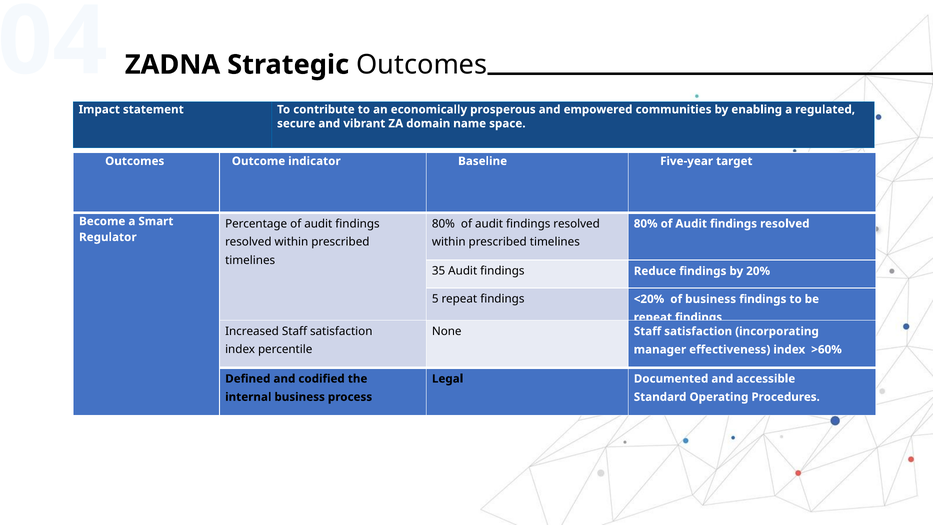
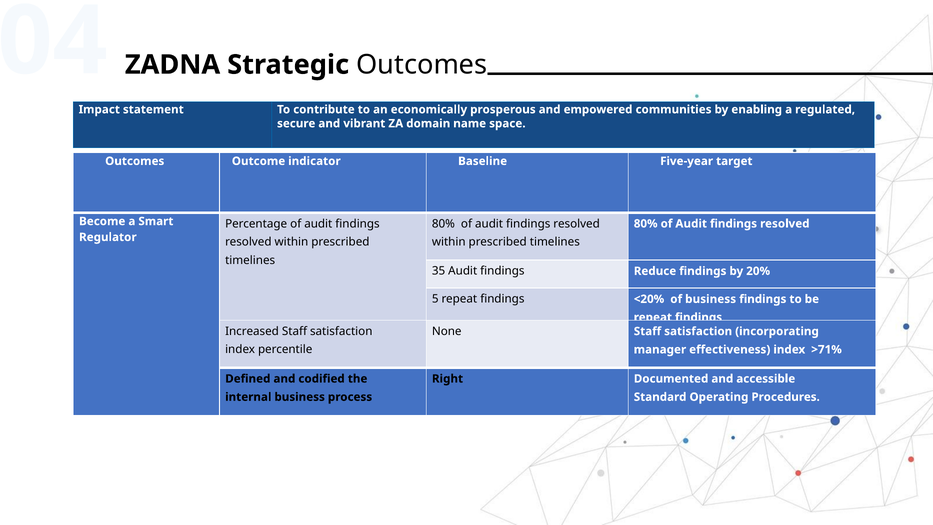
>60%: >60% -> >71%
Legal: Legal -> Right
